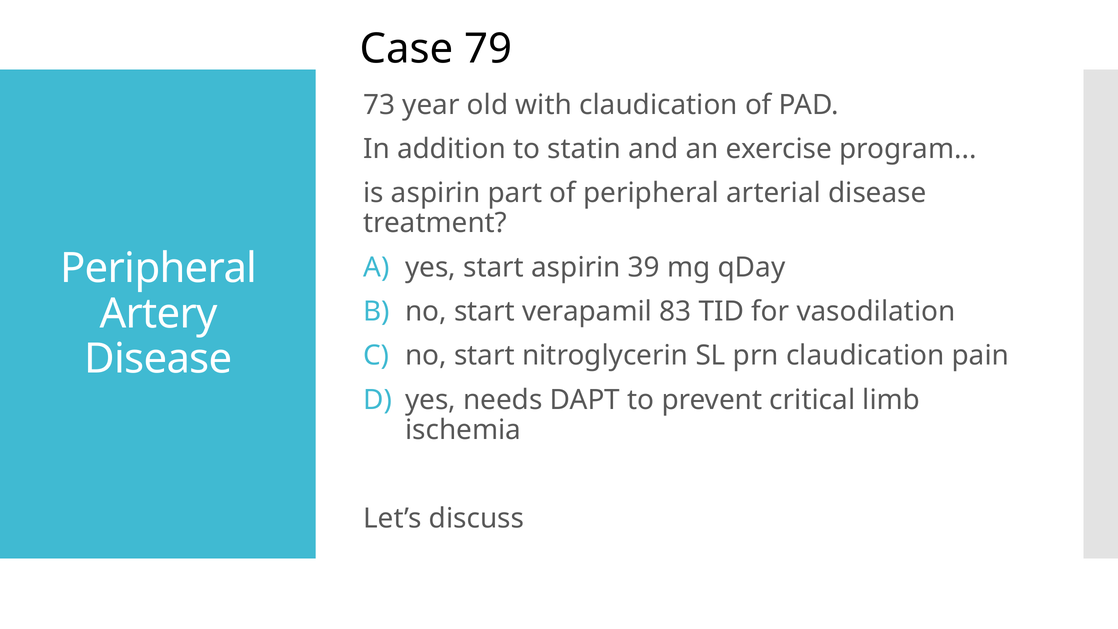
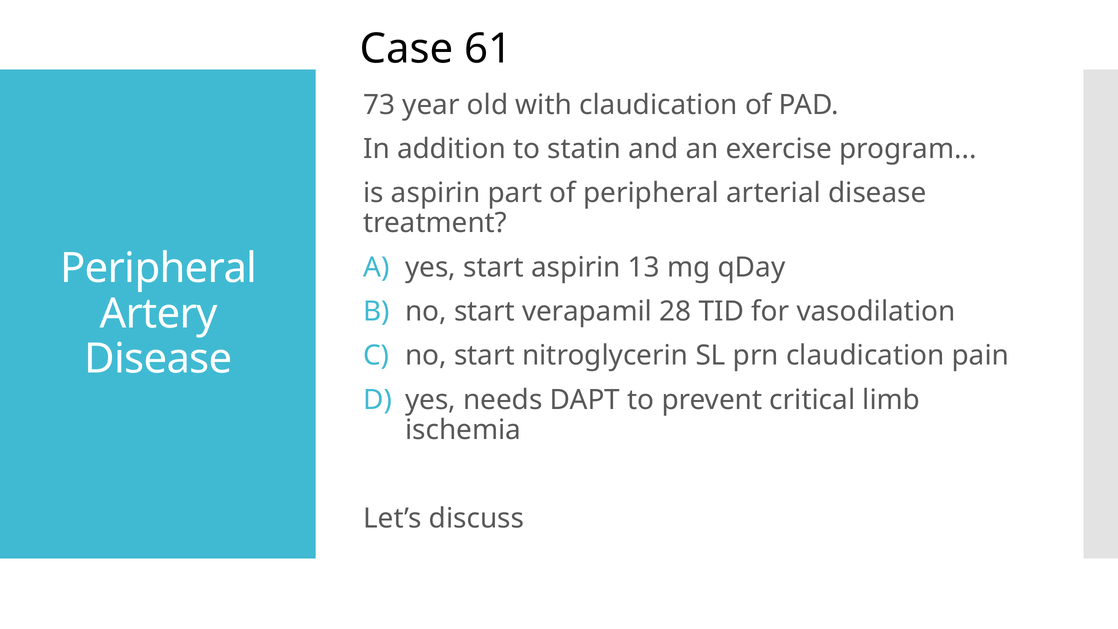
79: 79 -> 61
39: 39 -> 13
83: 83 -> 28
